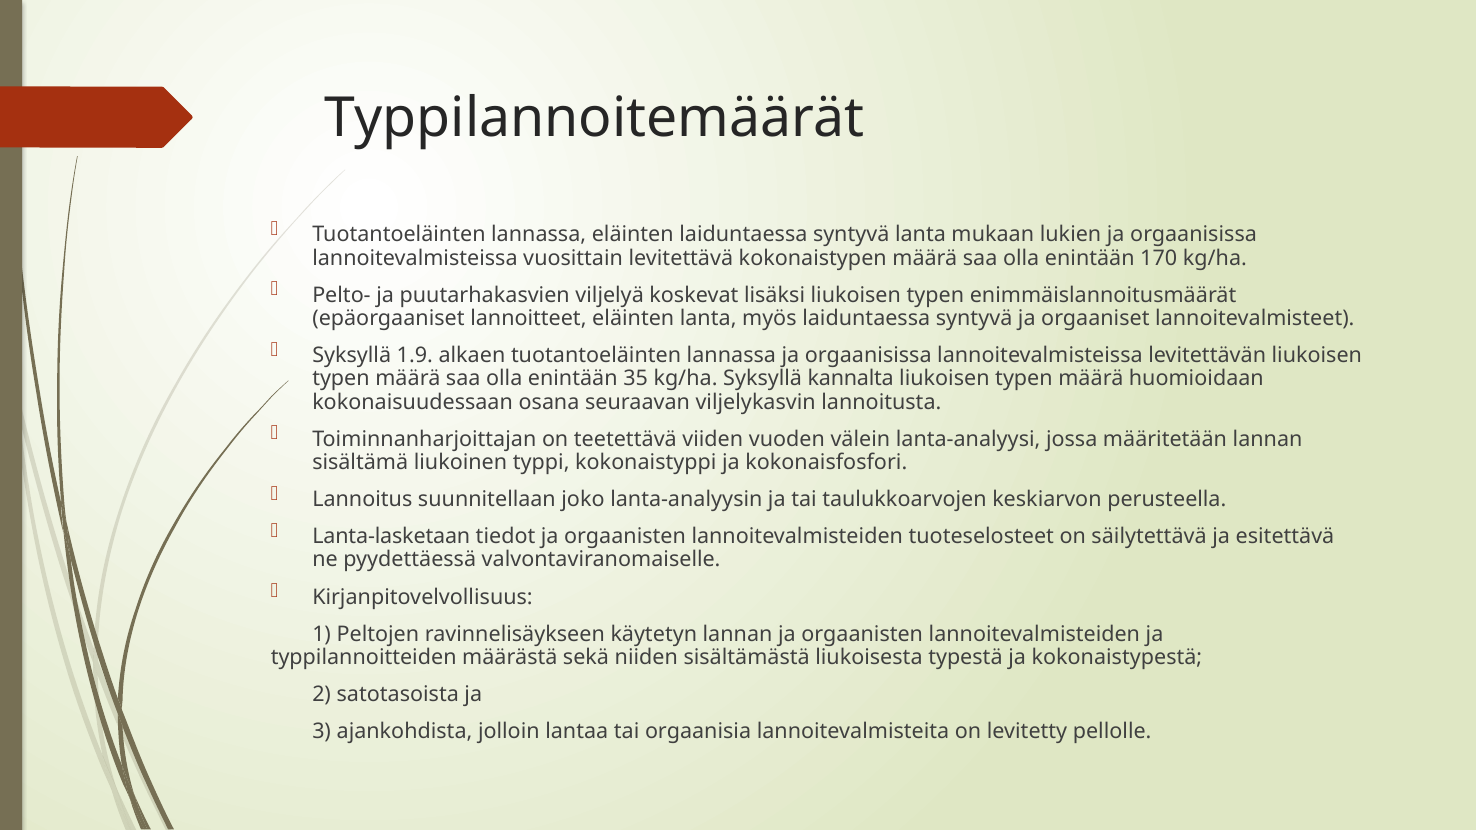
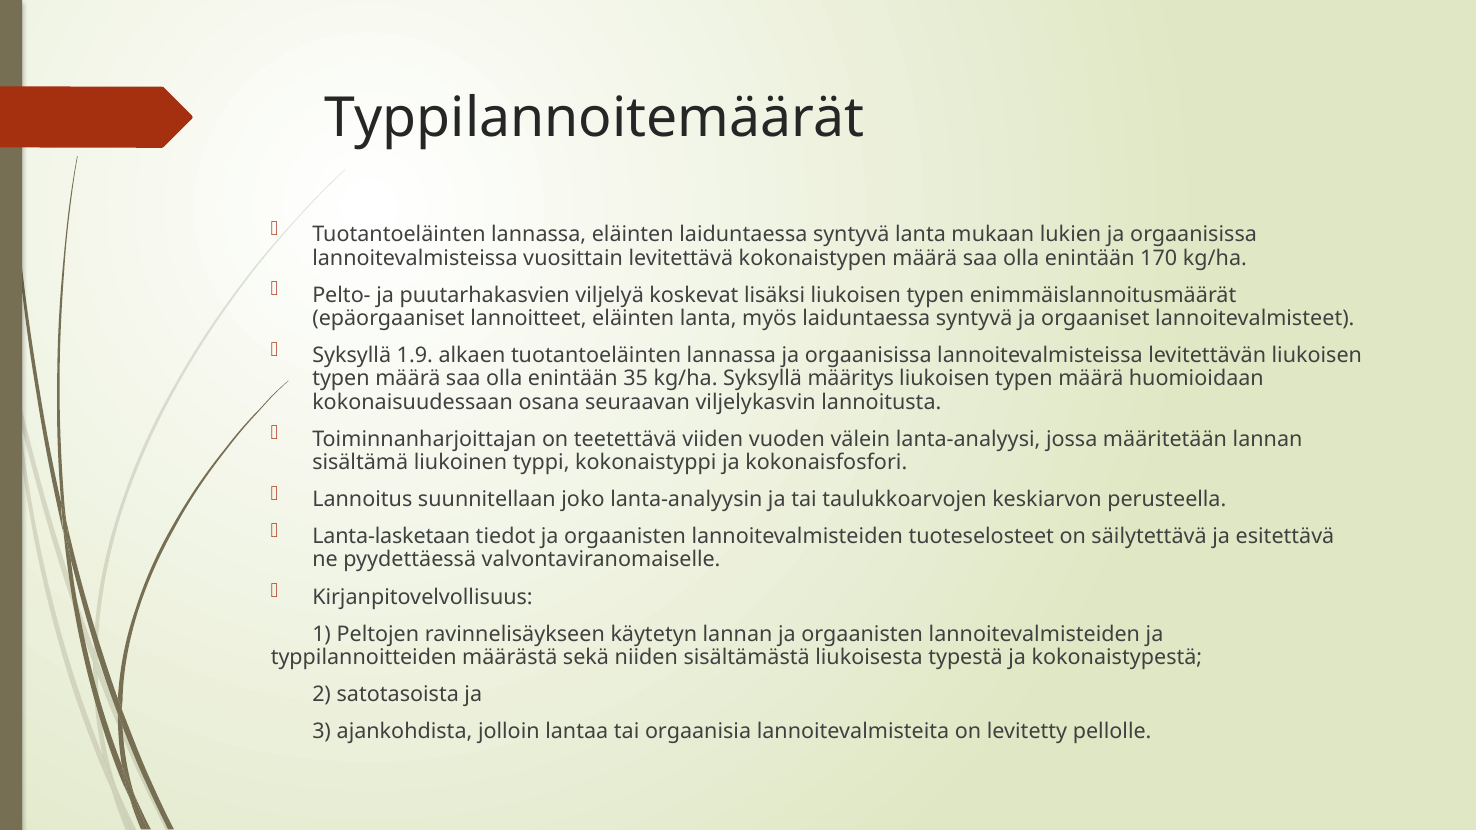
kannalta: kannalta -> määritys
